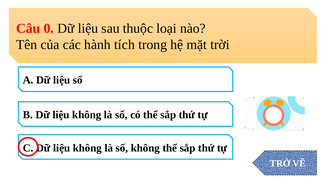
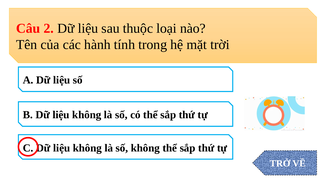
0: 0 -> 2
tích: tích -> tính
